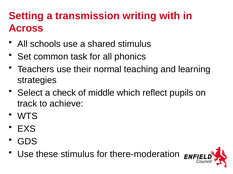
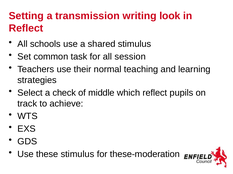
with: with -> look
Across at (26, 28): Across -> Reflect
phonics: phonics -> session
there-moderation: there-moderation -> these-moderation
